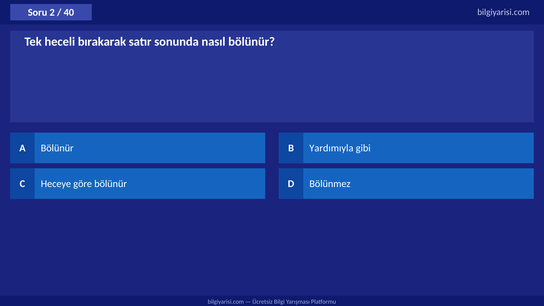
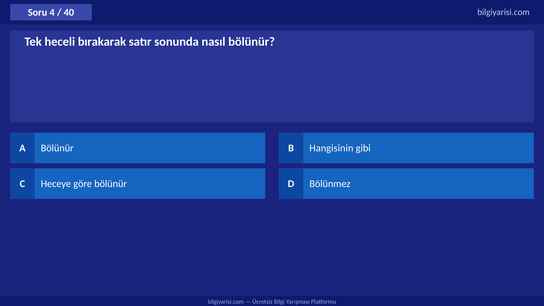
2: 2 -> 4
Yardımıyla: Yardımıyla -> Hangisinin
